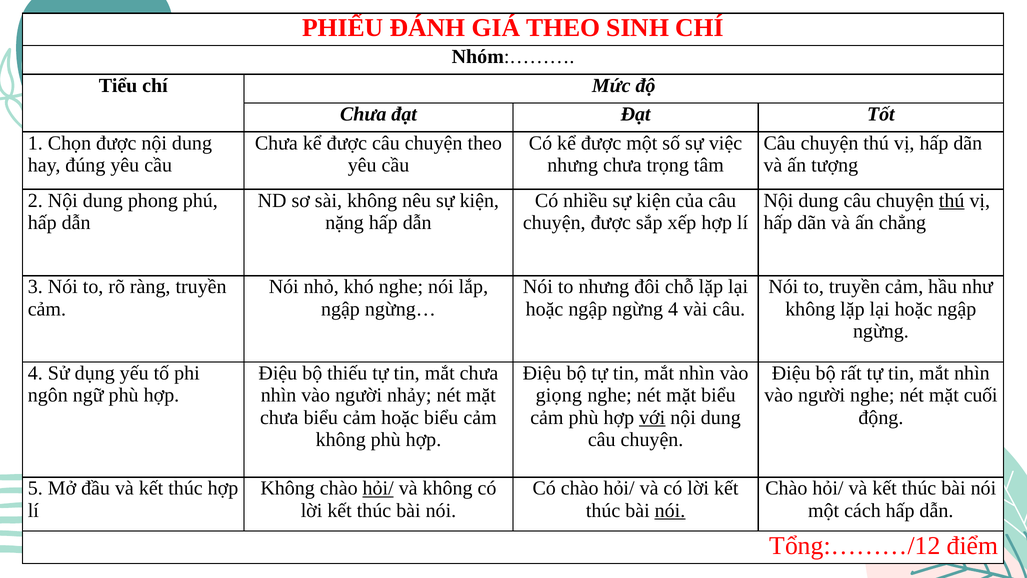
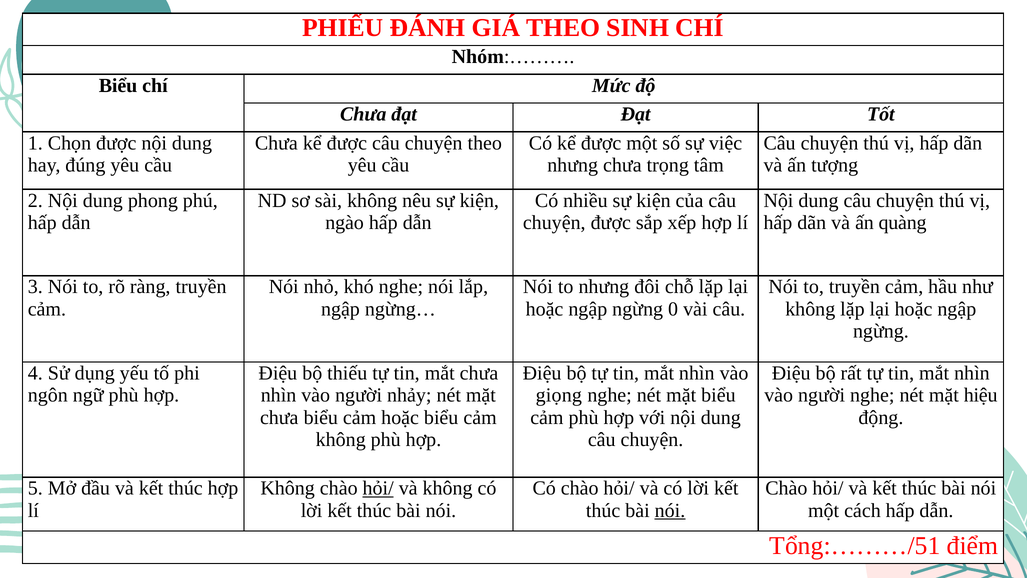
Tiểu at (118, 85): Tiểu -> Biểu
thú at (952, 200) underline: present -> none
nặng: nặng -> ngào
chẳng: chẳng -> quàng
4 at (673, 309): 4 -> 0
cuối: cuối -> hiệu
với underline: present -> none
Tổng:………/12: Tổng:………/12 -> Tổng:………/51
